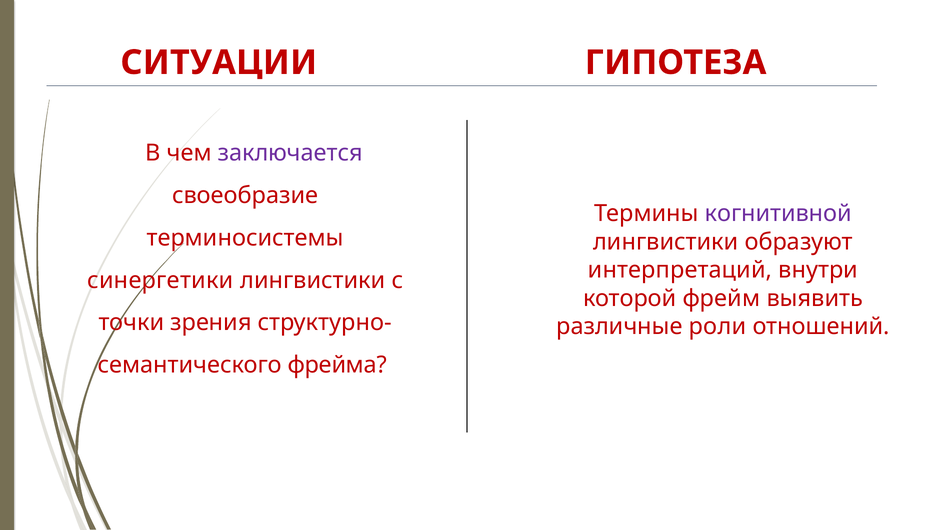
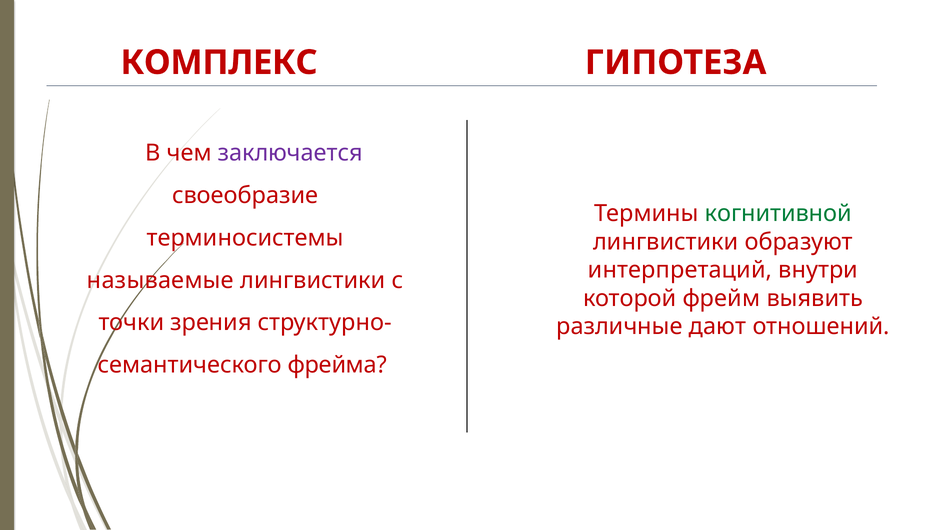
СИТУАЦИИ: СИТУАЦИИ -> КОМПЛЕКС
когнитивной colour: purple -> green
синергетики: синергетики -> называемые
роли: роли -> дают
